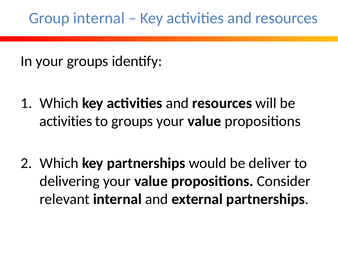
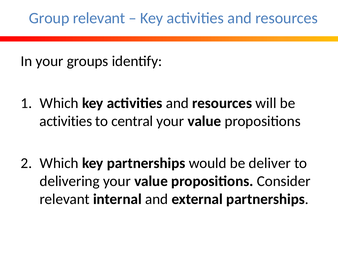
Group internal: internal -> relevant
to groups: groups -> central
